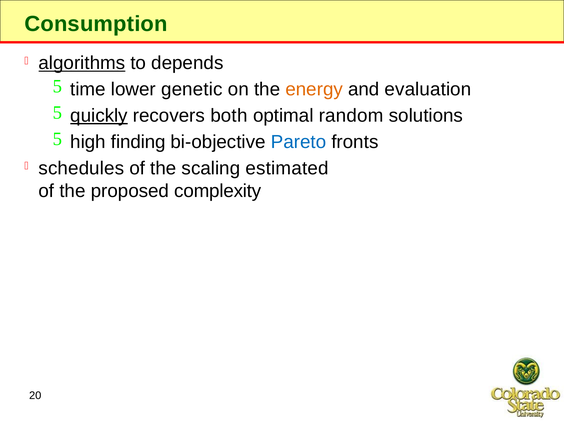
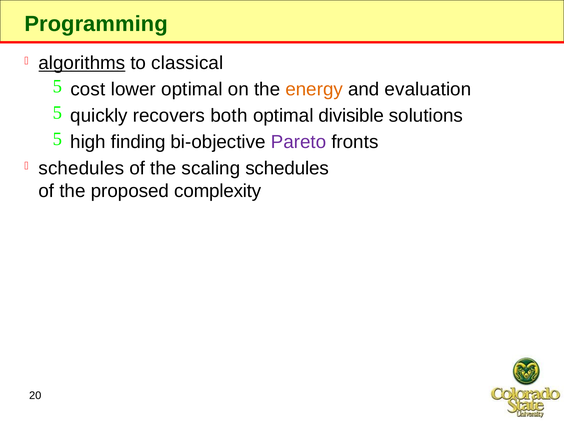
Consumption: Consumption -> Programming
depends: depends -> classical
time: time -> cost
lower genetic: genetic -> optimal
quickly underline: present -> none
random: random -> divisible
Pareto colour: blue -> purple
scaling estimated: estimated -> schedules
